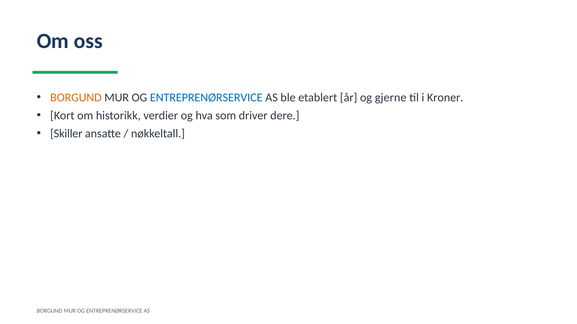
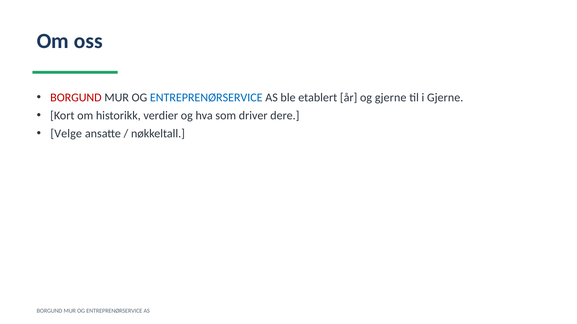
BORGUND at (76, 98) colour: orange -> red
i Kroner: Kroner -> Gjerne
Skiller: Skiller -> Velge
